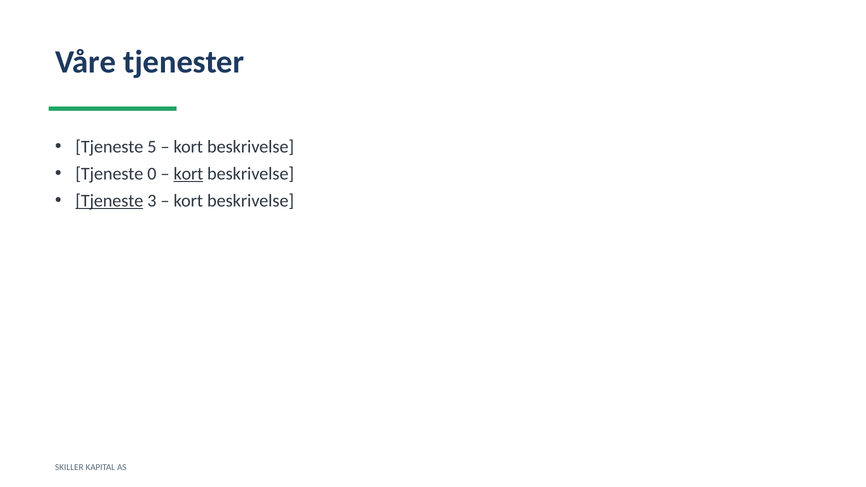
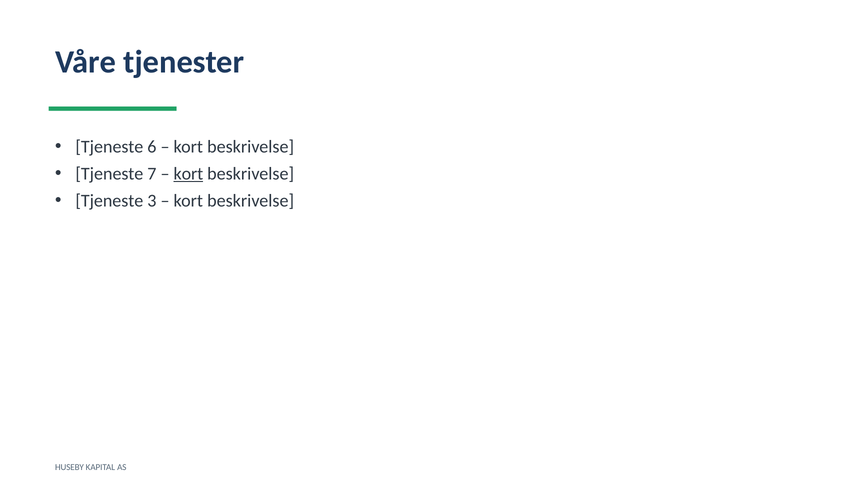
5: 5 -> 6
0: 0 -> 7
Tjeneste at (109, 201) underline: present -> none
SKILLER: SKILLER -> HUSEBY
